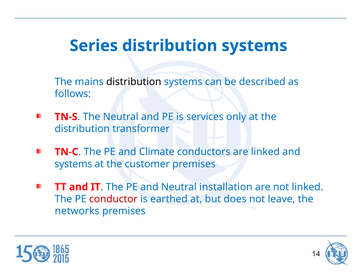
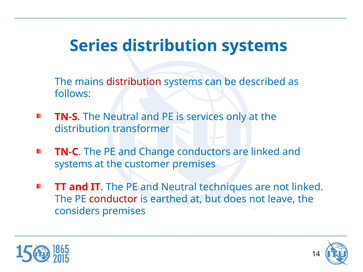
distribution at (134, 82) colour: black -> red
Climate: Climate -> Change
installation: installation -> techniques
networks: networks -> considers
